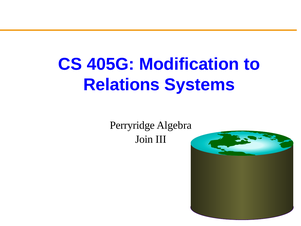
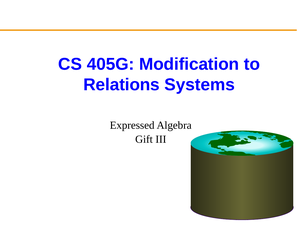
Perryridge: Perryridge -> Expressed
Join: Join -> Gift
